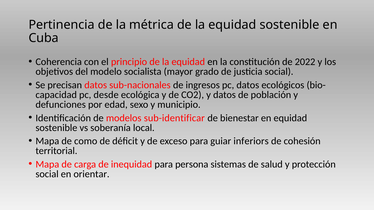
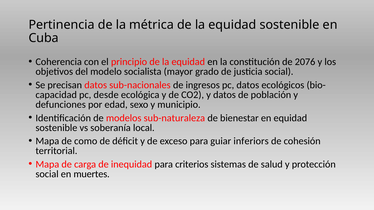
2022: 2022 -> 2076
sub-identificar: sub-identificar -> sub-naturaleza
persona: persona -> criterios
orientar: orientar -> muertes
